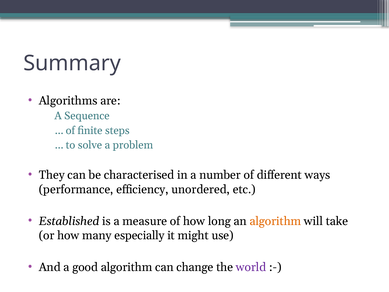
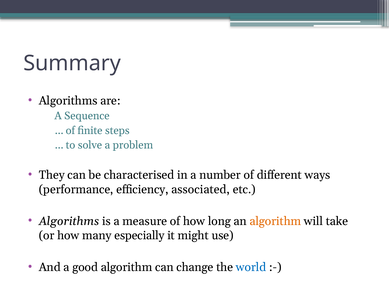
unordered: unordered -> associated
Established at (69, 221): Established -> Algorithms
world colour: purple -> blue
